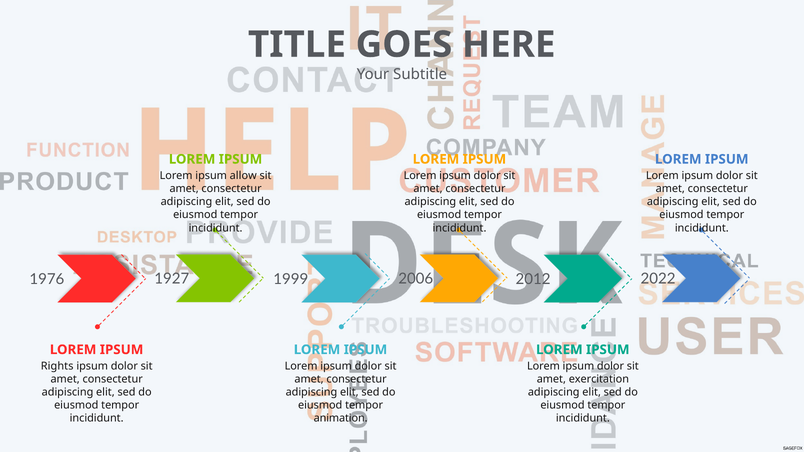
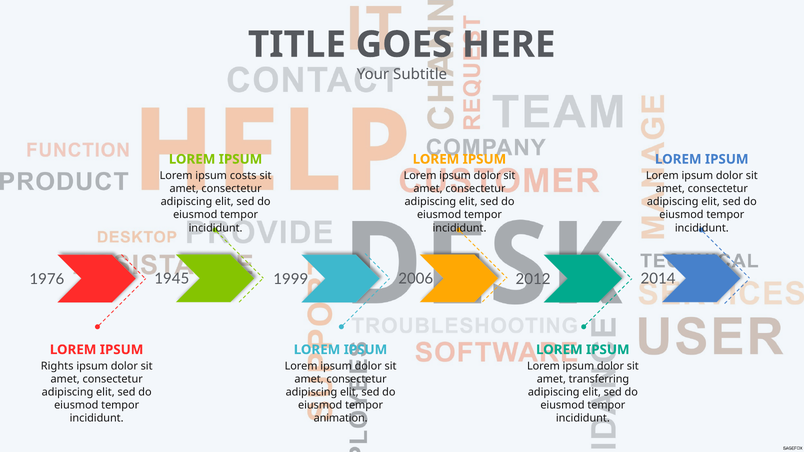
allow: allow -> costs
1927: 1927 -> 1945
2022: 2022 -> 2014
exercitation: exercitation -> transferring
